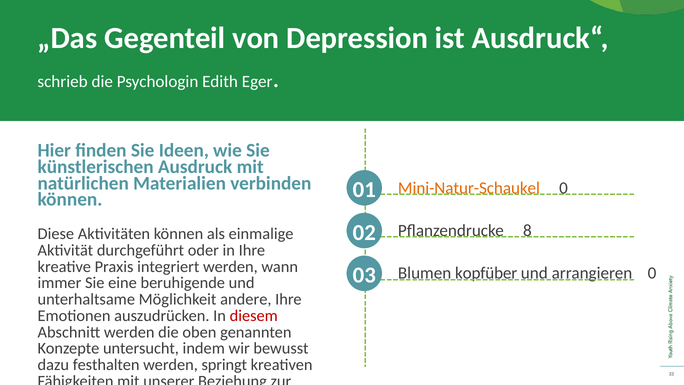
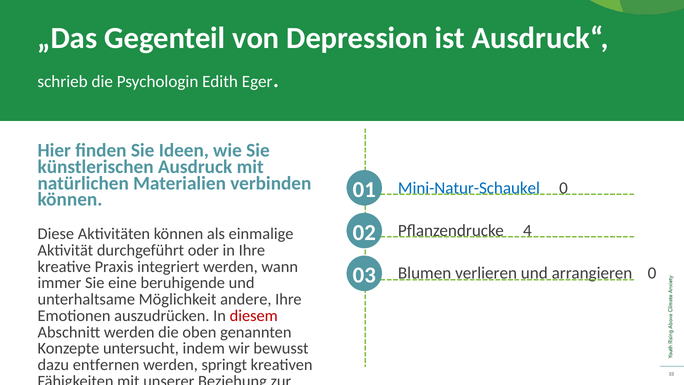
Mini-Natur-Schaukel colour: orange -> blue
8: 8 -> 4
kopfüber: kopfüber -> verlieren
festhalten: festhalten -> entfernen
